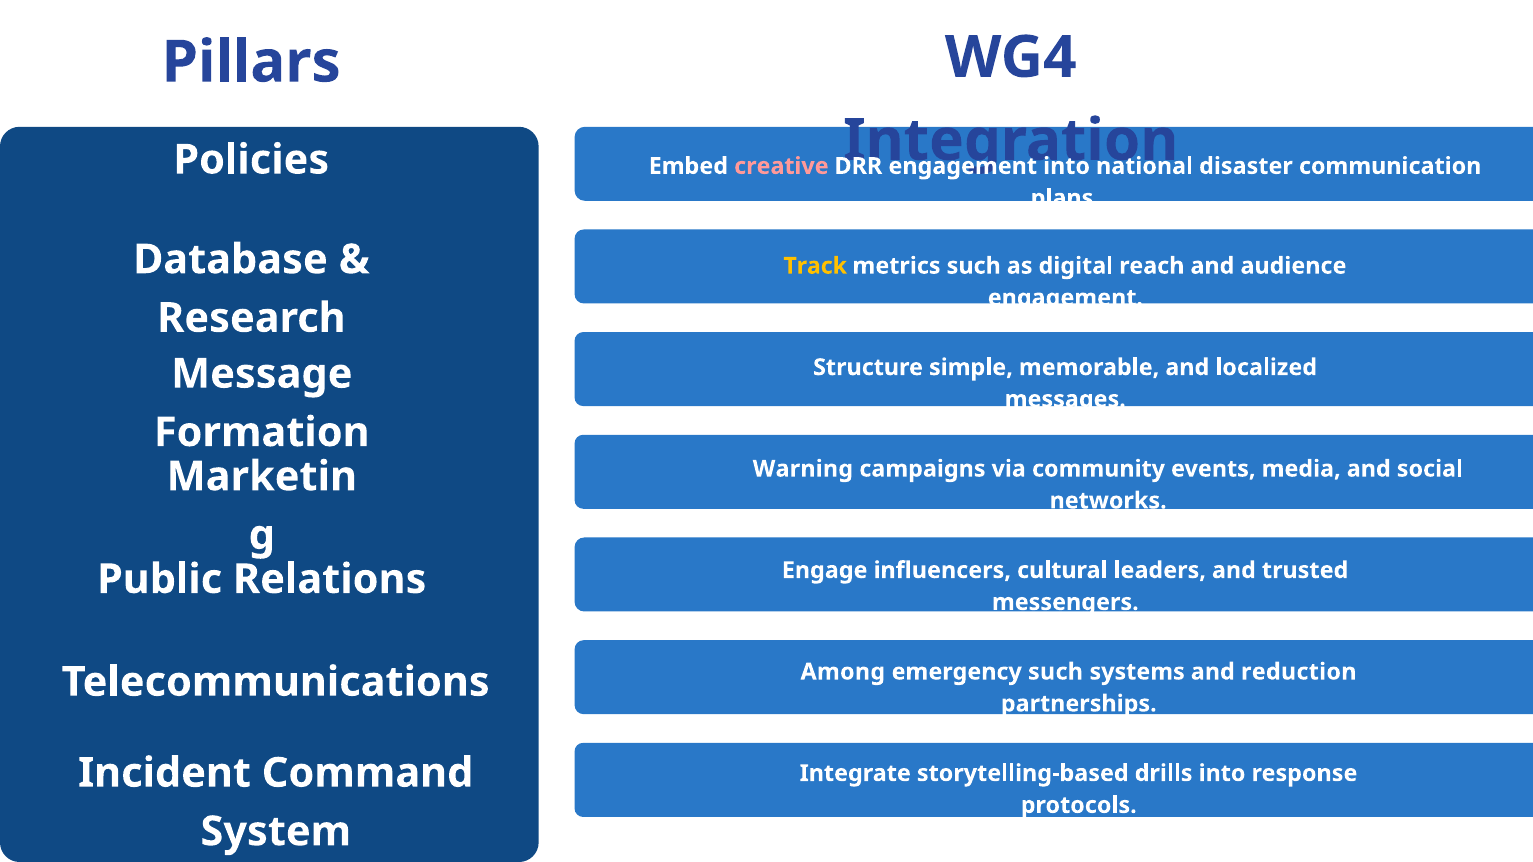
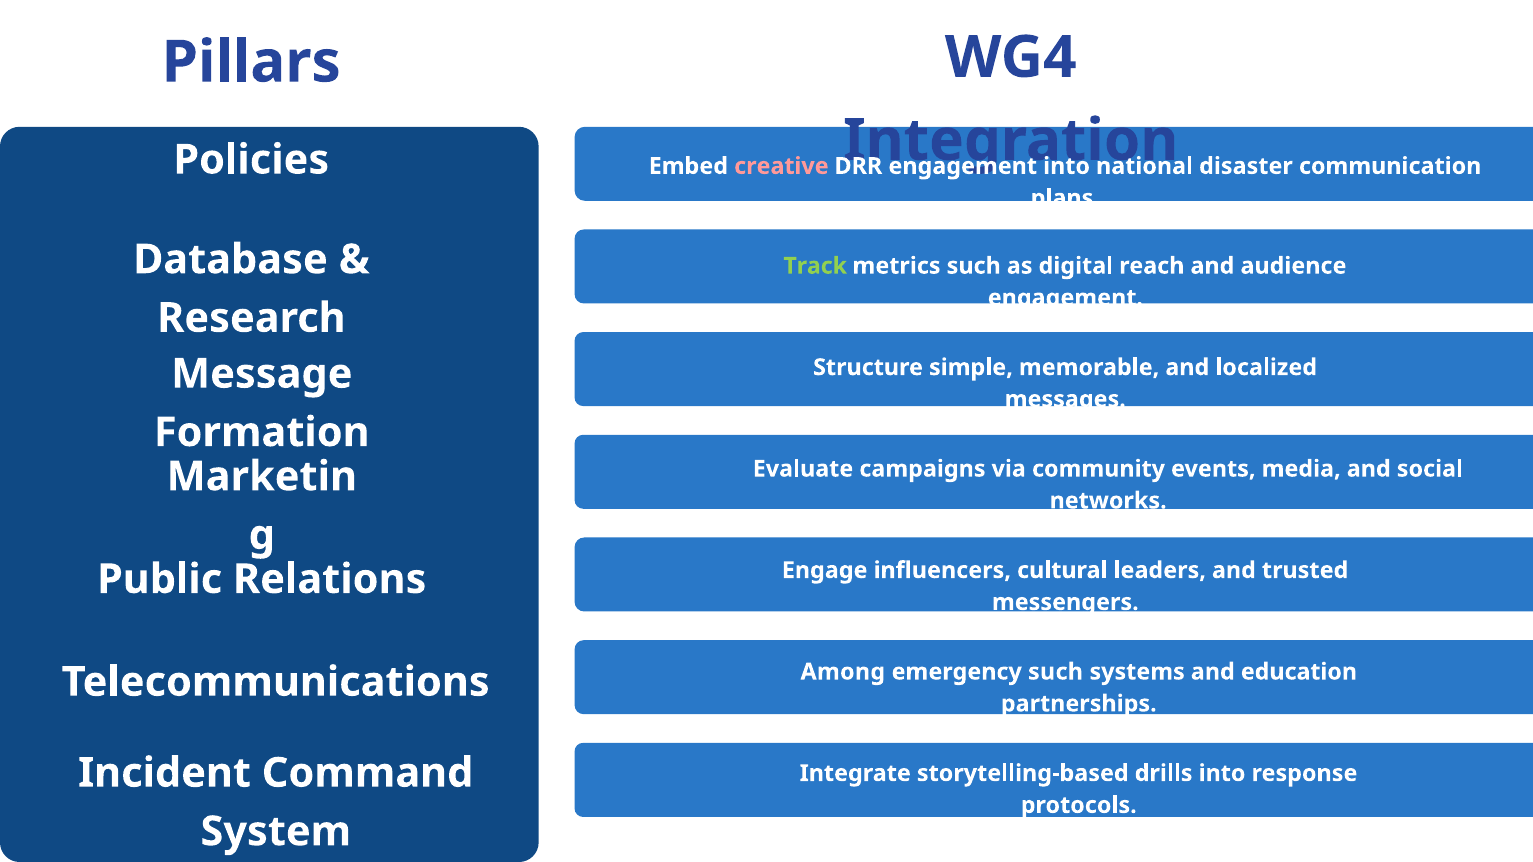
Track colour: yellow -> light green
Warning: Warning -> Evaluate
reduction: reduction -> education
